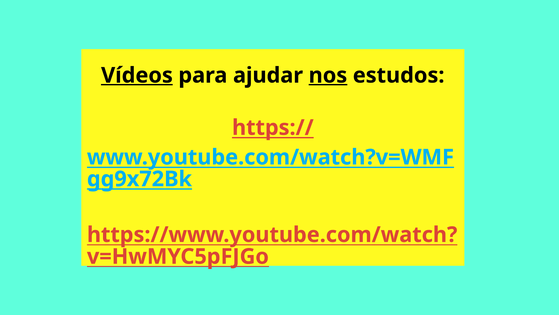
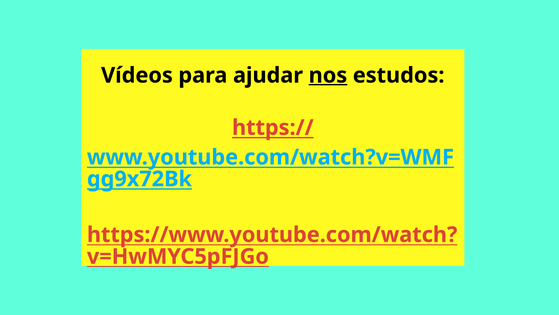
Vídeos underline: present -> none
